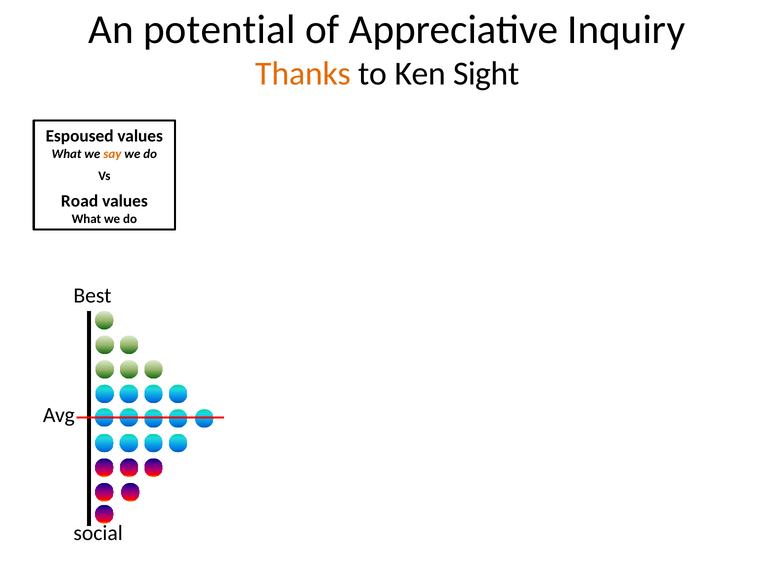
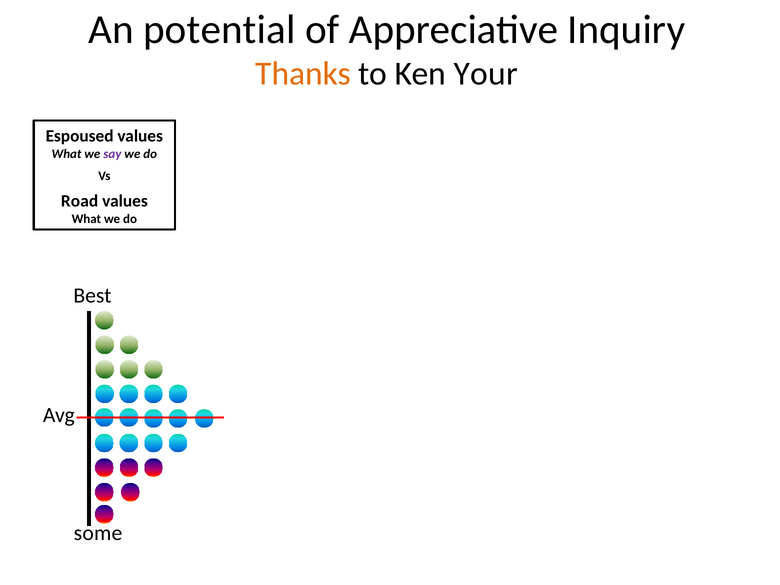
Sight: Sight -> Your
say colour: orange -> purple
social: social -> some
